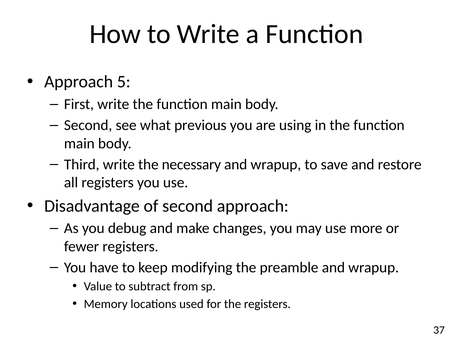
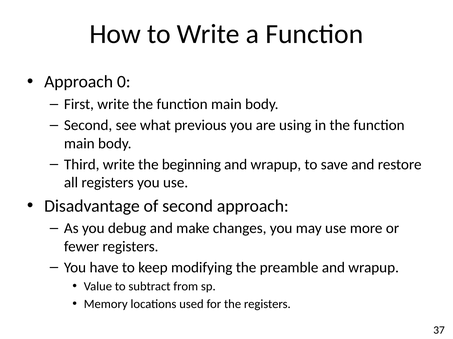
5: 5 -> 0
necessary: necessary -> beginning
